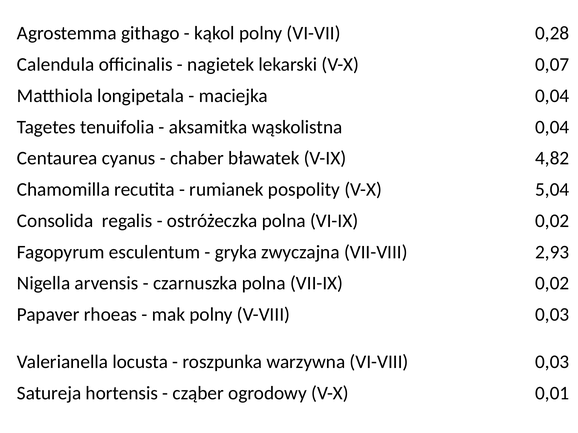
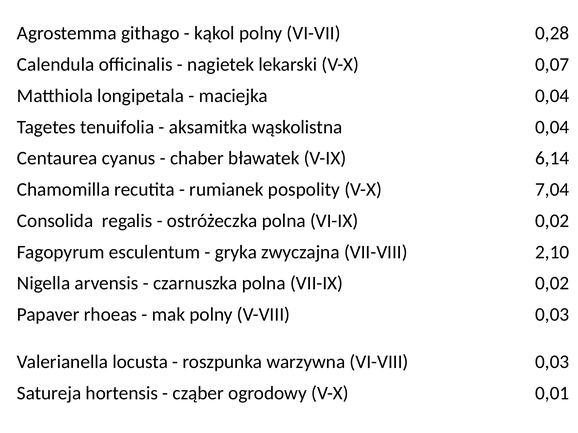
4,82: 4,82 -> 6,14
5,04: 5,04 -> 7,04
2,93: 2,93 -> 2,10
